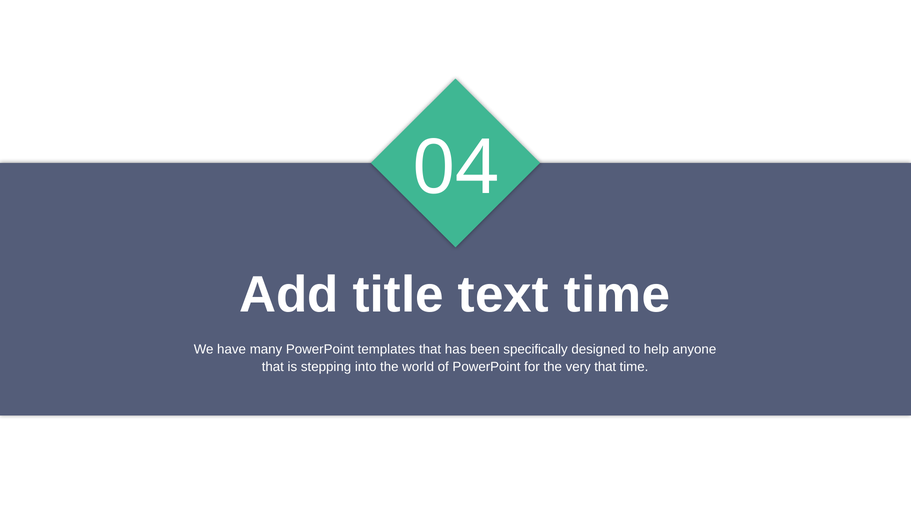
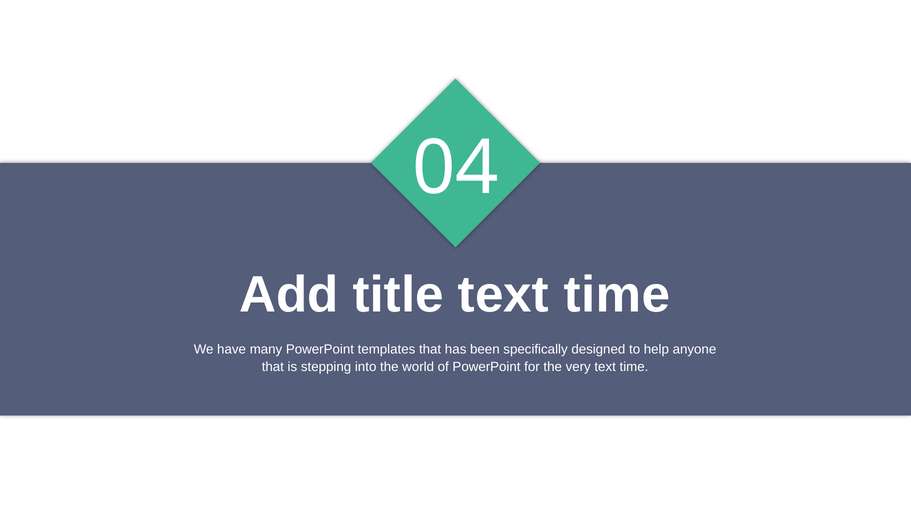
very that: that -> text
